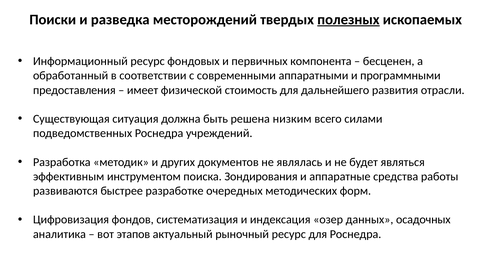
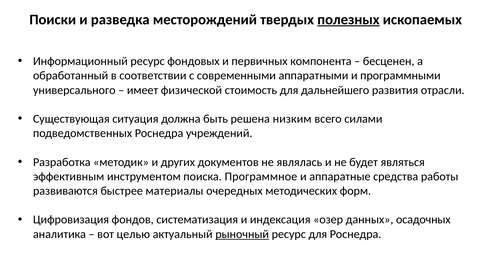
предоставления: предоставления -> универсального
Зондирования: Зондирования -> Программное
разработке: разработке -> материалы
этапов: этапов -> целью
рыночный underline: none -> present
